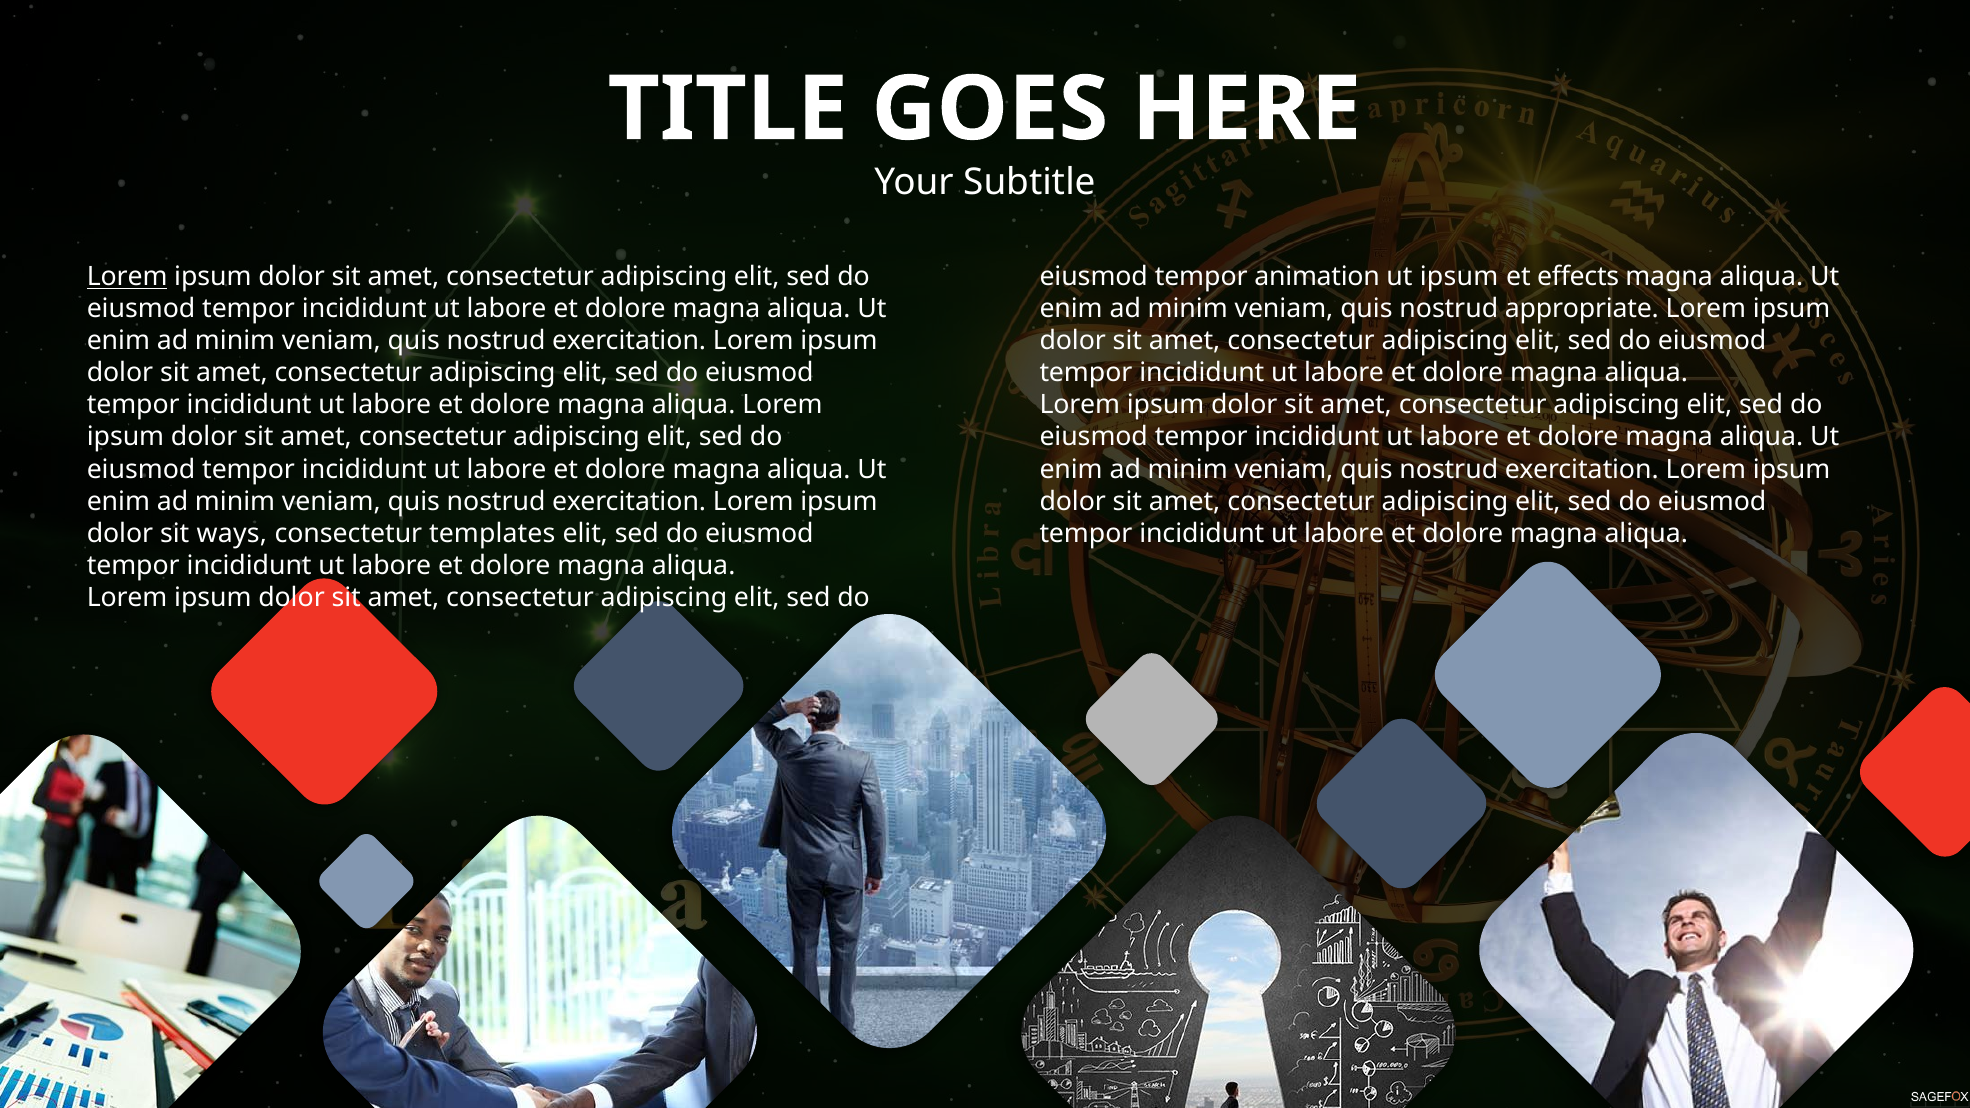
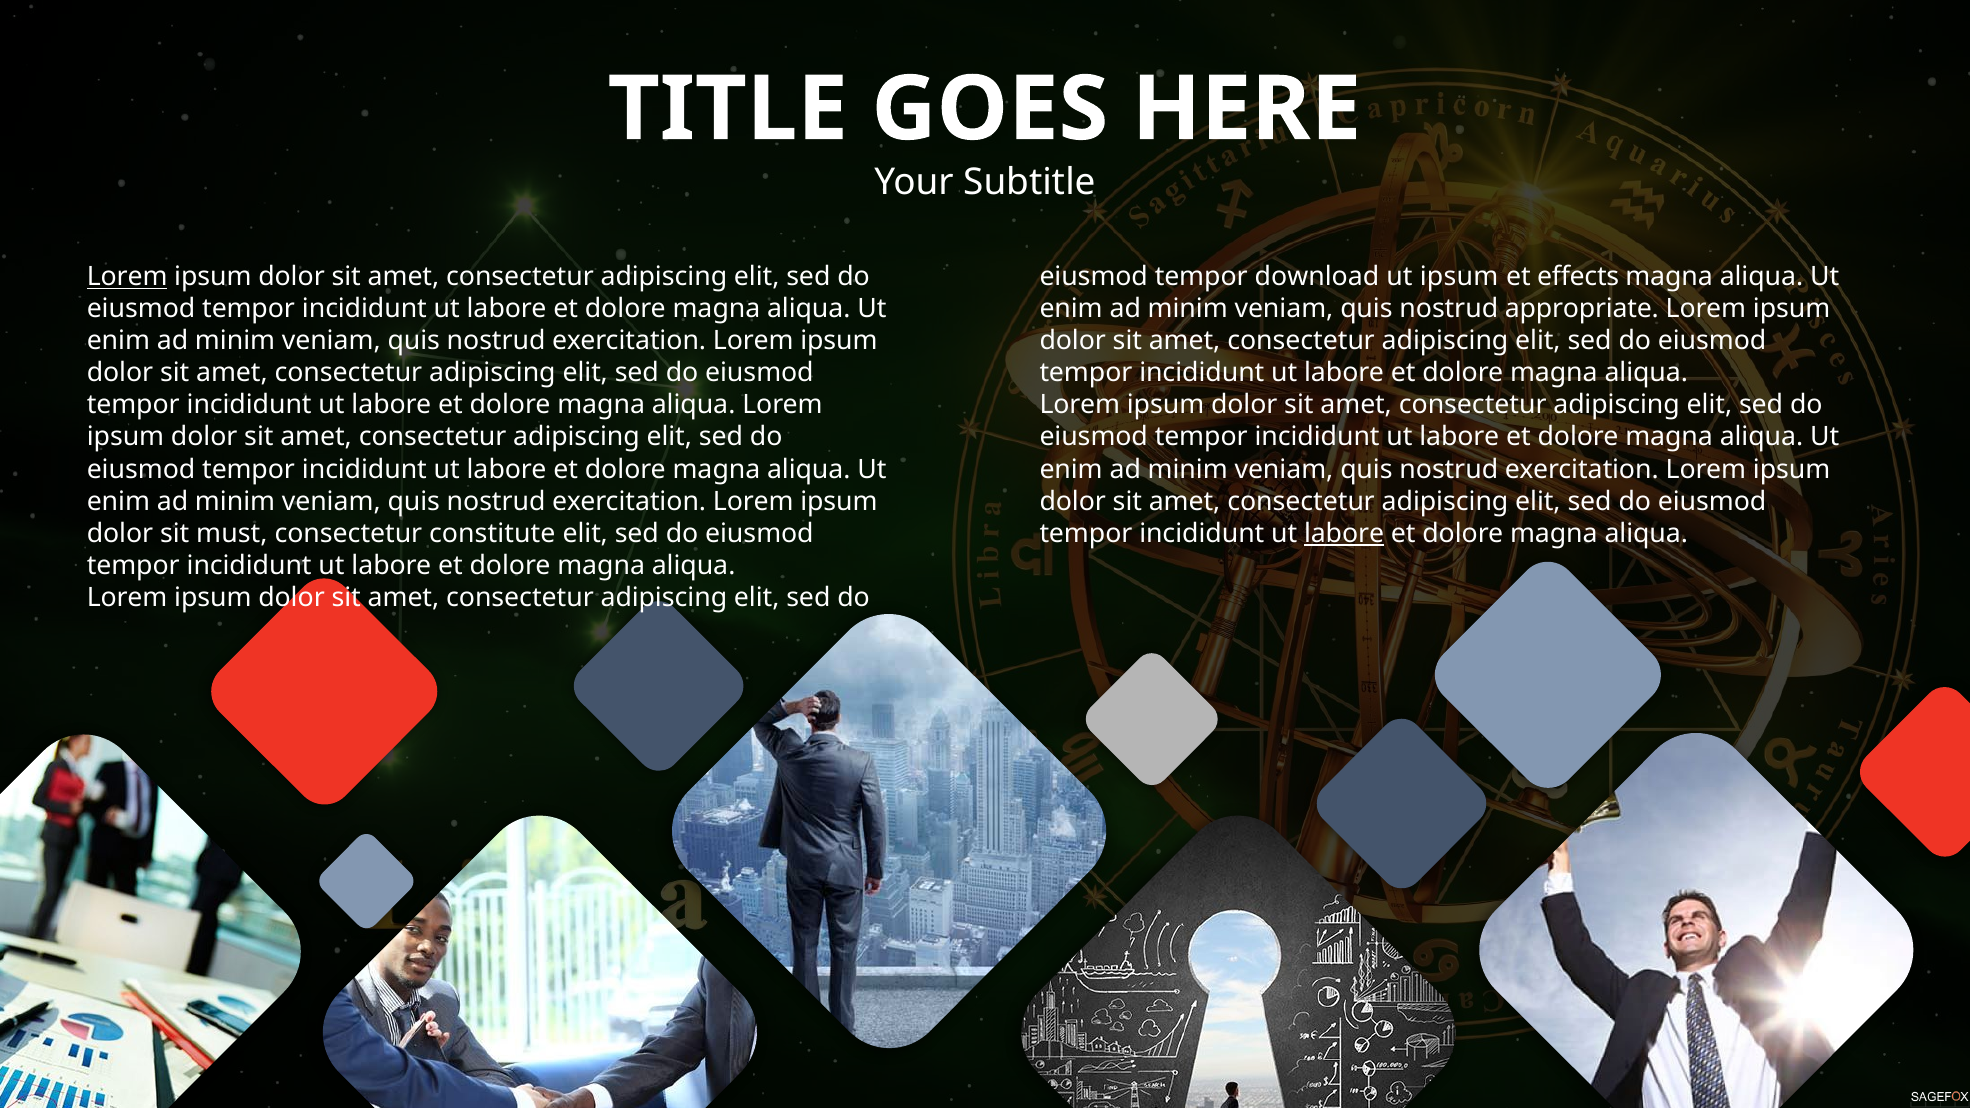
animation: animation -> download
ways: ways -> must
templates: templates -> constitute
labore at (1344, 533) underline: none -> present
